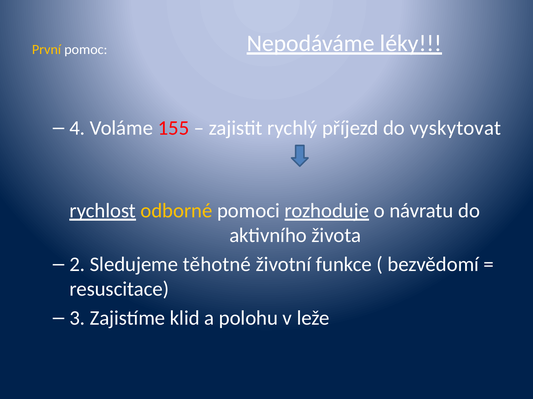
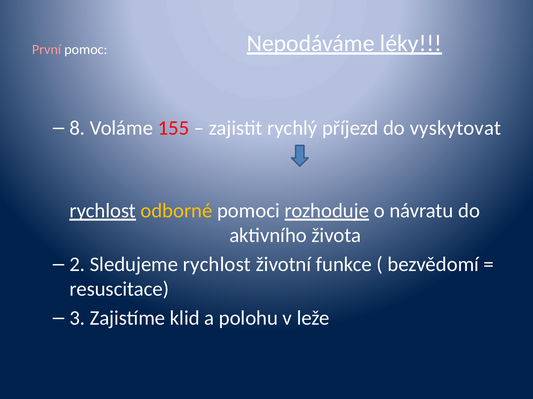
První colour: yellow -> pink
4: 4 -> 8
Sledujeme těhotné: těhotné -> rychlost
